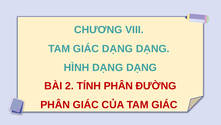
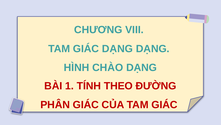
HÌNH DẠNG: DẠNG -> CHÀO
2: 2 -> 1
TÍNH PHÂN: PHÂN -> THEO
